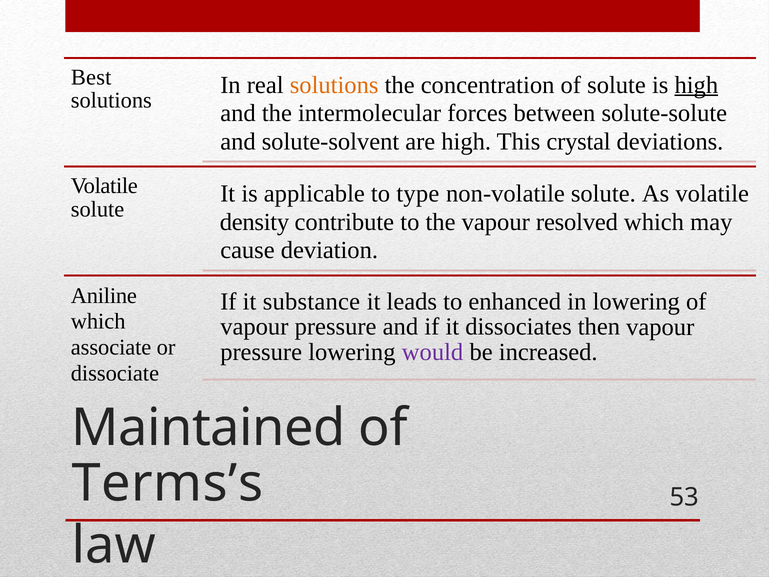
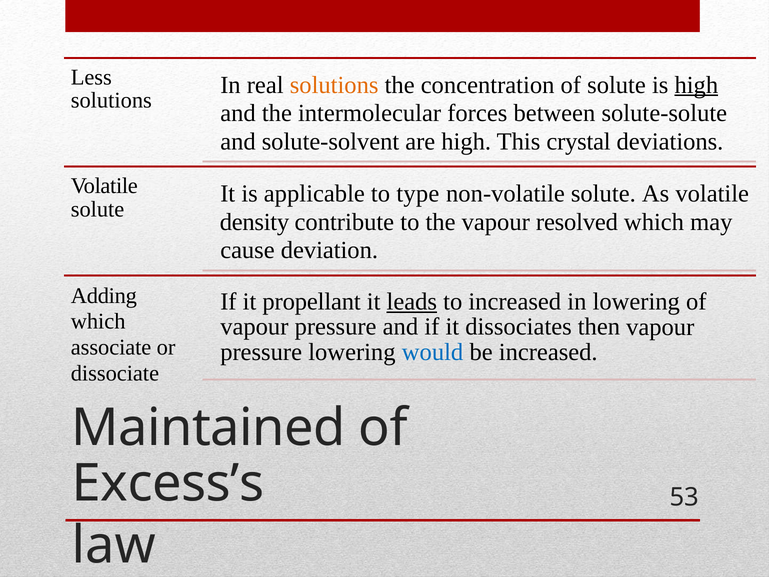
Best: Best -> Less
Aniline: Aniline -> Adding
substance: substance -> propellant
leads underline: none -> present
to enhanced: enhanced -> increased
would colour: purple -> blue
Terms’s: Terms’s -> Excess’s
